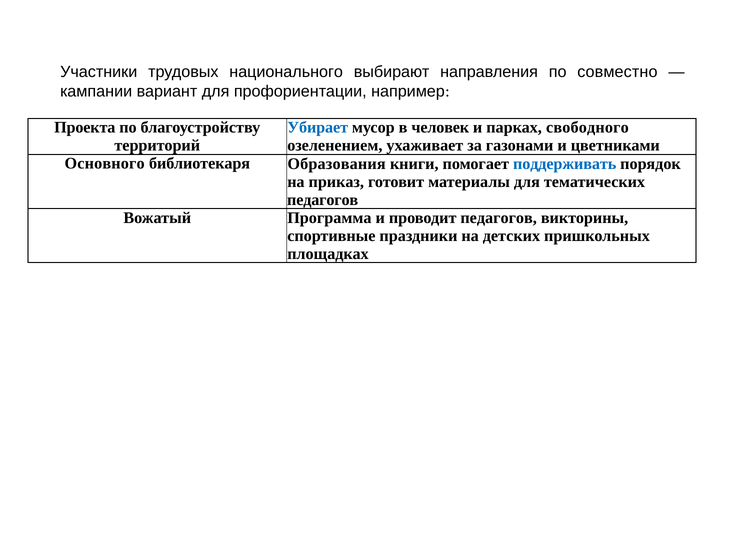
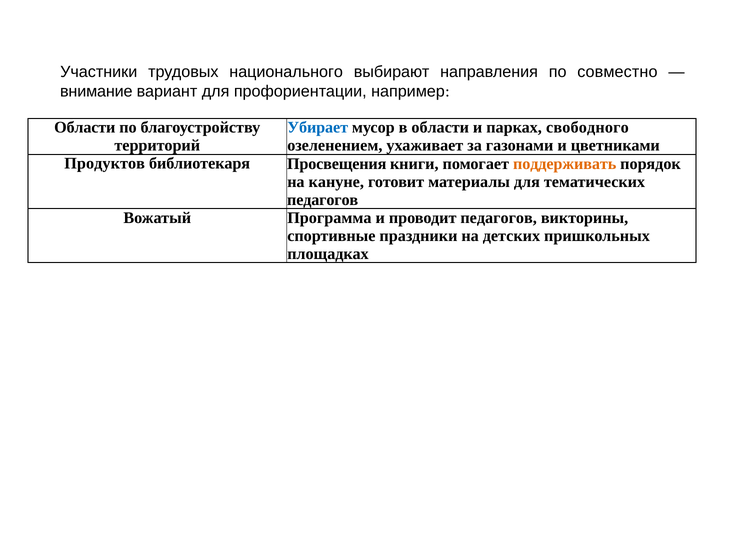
кампании: кампании -> внимание
Проекта at (85, 128): Проекта -> Области
в человек: человек -> области
Основного: Основного -> Продуктов
Образования: Образования -> Просвещения
поддерживать colour: blue -> orange
приказ: приказ -> кануне
